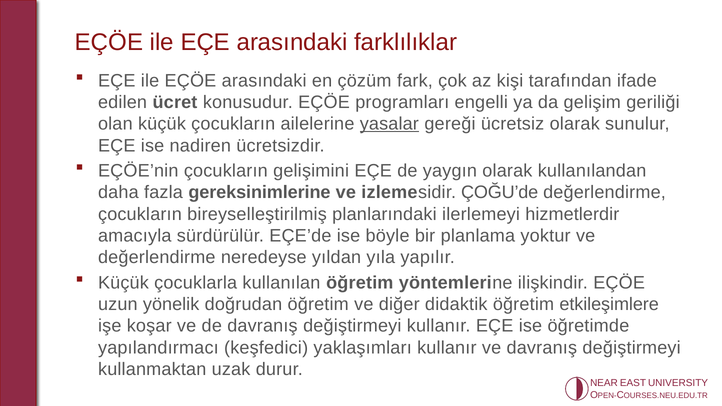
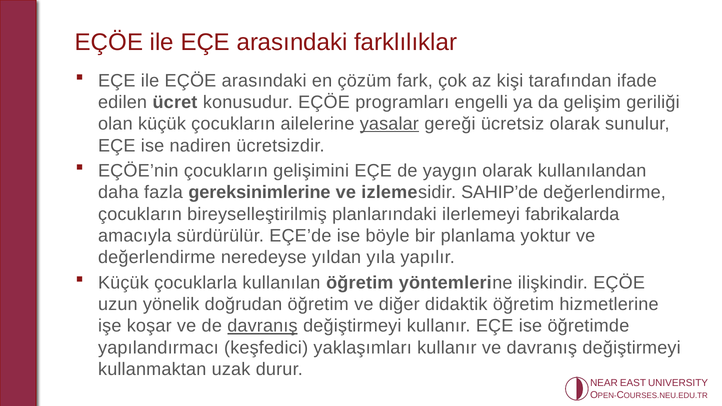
ÇOĞU’de: ÇOĞU’de -> SAHIP’de
hizmetlerdir: hizmetlerdir -> fabrikalarda
etkileşimlere: etkileşimlere -> hizmetlerine
davranış at (262, 326) underline: none -> present
